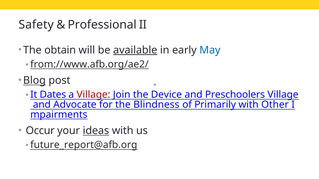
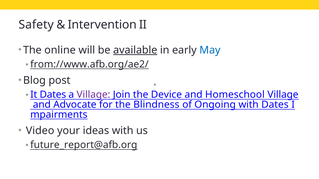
Professional: Professional -> Intervention
obtain: obtain -> online
Blog underline: present -> none
Village at (93, 95) colour: red -> purple
Preschoolers: Preschoolers -> Homeschool
Primarily: Primarily -> Ongoing
with Other: Other -> Dates
Occur: Occur -> Video
ideas underline: present -> none
